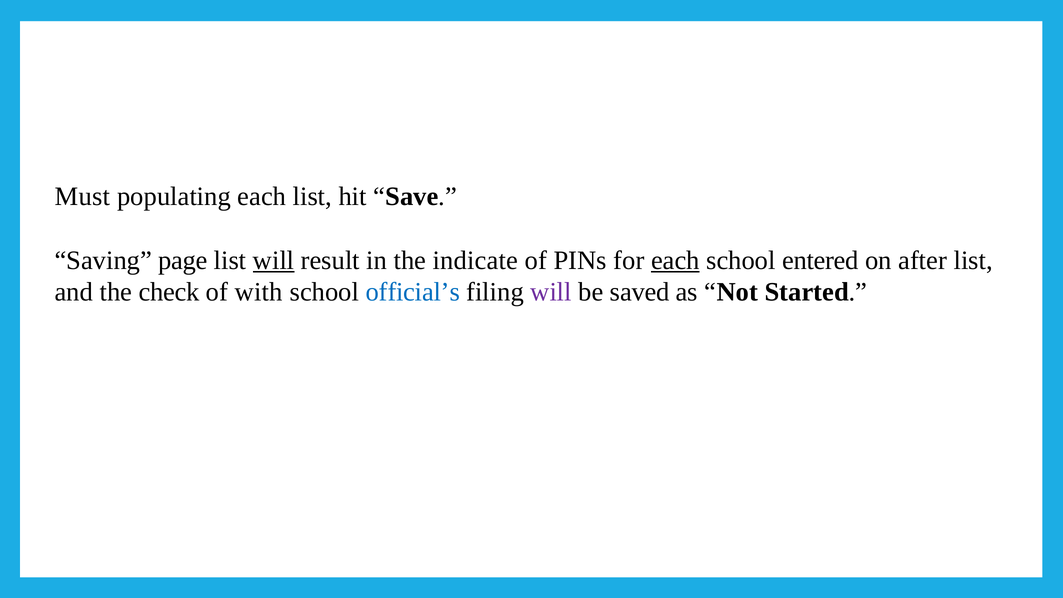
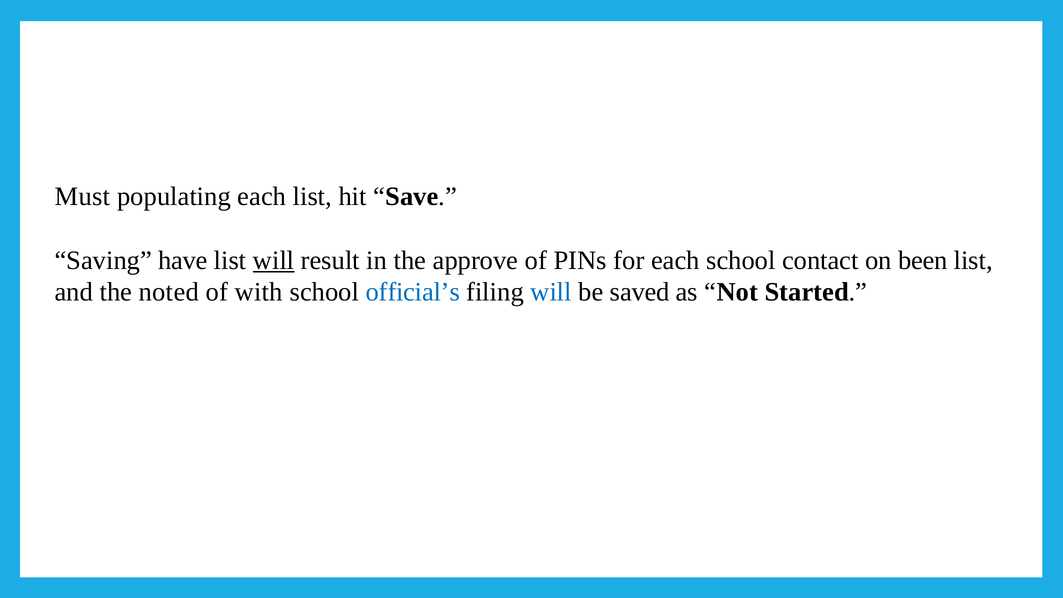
page: page -> have
indicate: indicate -> approve
each at (675, 260) underline: present -> none
entered: entered -> contact
after: after -> been
check: check -> noted
will at (551, 292) colour: purple -> blue
